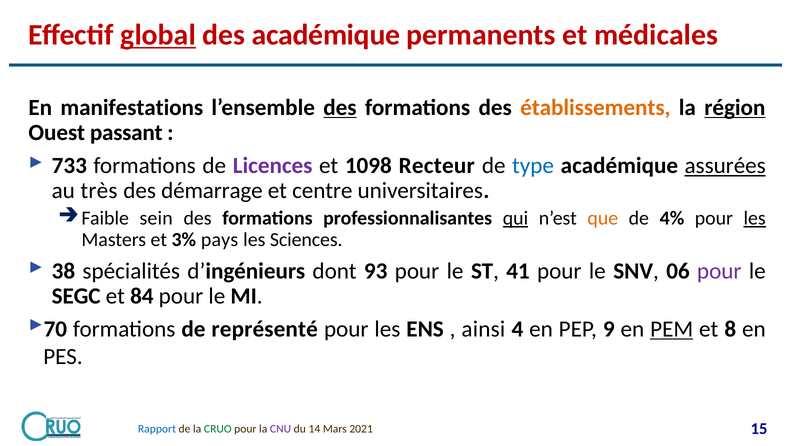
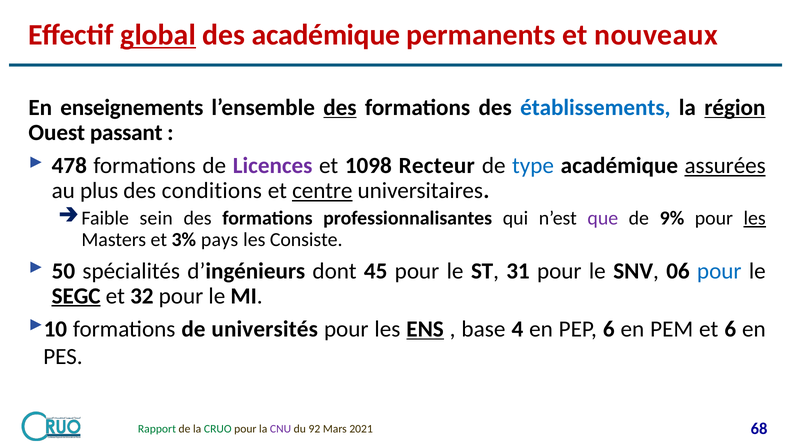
médicales: médicales -> nouveaux
manifestations: manifestations -> enseignements
établissements colour: orange -> blue
733: 733 -> 478
très: très -> plus
démarrage: démarrage -> conditions
centre underline: none -> present
qui underline: present -> none
que colour: orange -> purple
4%: 4% -> 9%
Sciences: Sciences -> Consiste
38: 38 -> 50
93: 93 -> 45
41: 41 -> 31
pour at (719, 271) colour: purple -> blue
SEGC underline: none -> present
84: 84 -> 32
70: 70 -> 10
représenté: représenté -> universités
ENS underline: none -> present
ainsi: ainsi -> base
PEP 9: 9 -> 6
PEM underline: present -> none
et 8: 8 -> 6
Rapport colour: blue -> green
14: 14 -> 92
15: 15 -> 68
